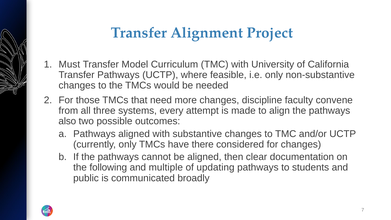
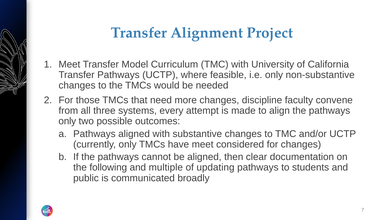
Must at (69, 64): Must -> Meet
also at (67, 121): also -> only
have there: there -> meet
